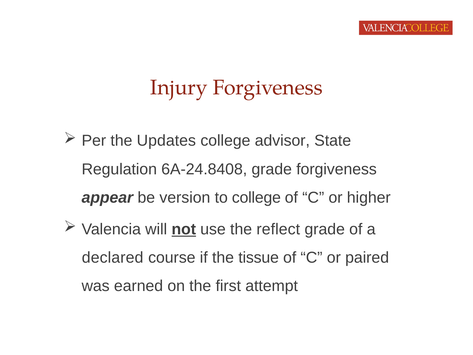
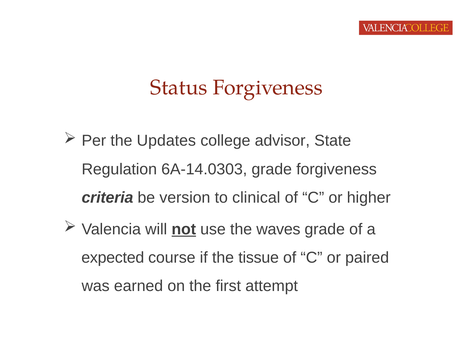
Injury: Injury -> Status
6A-24.8408: 6A-24.8408 -> 6A-14.0303
appear: appear -> criteria
to college: college -> clinical
reflect: reflect -> waves
declared: declared -> expected
